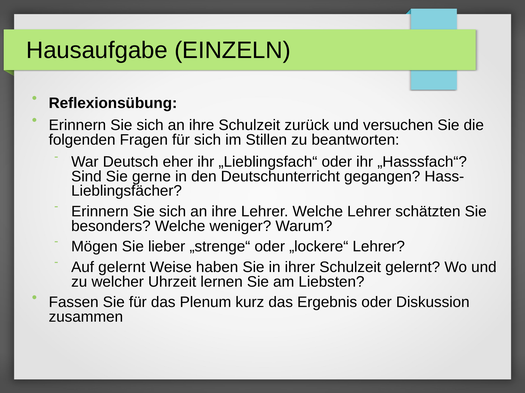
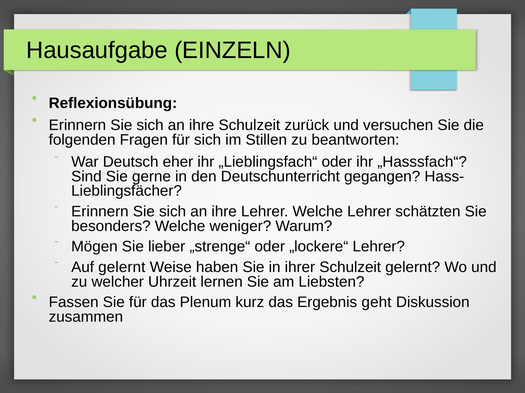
Ergebnis oder: oder -> geht
